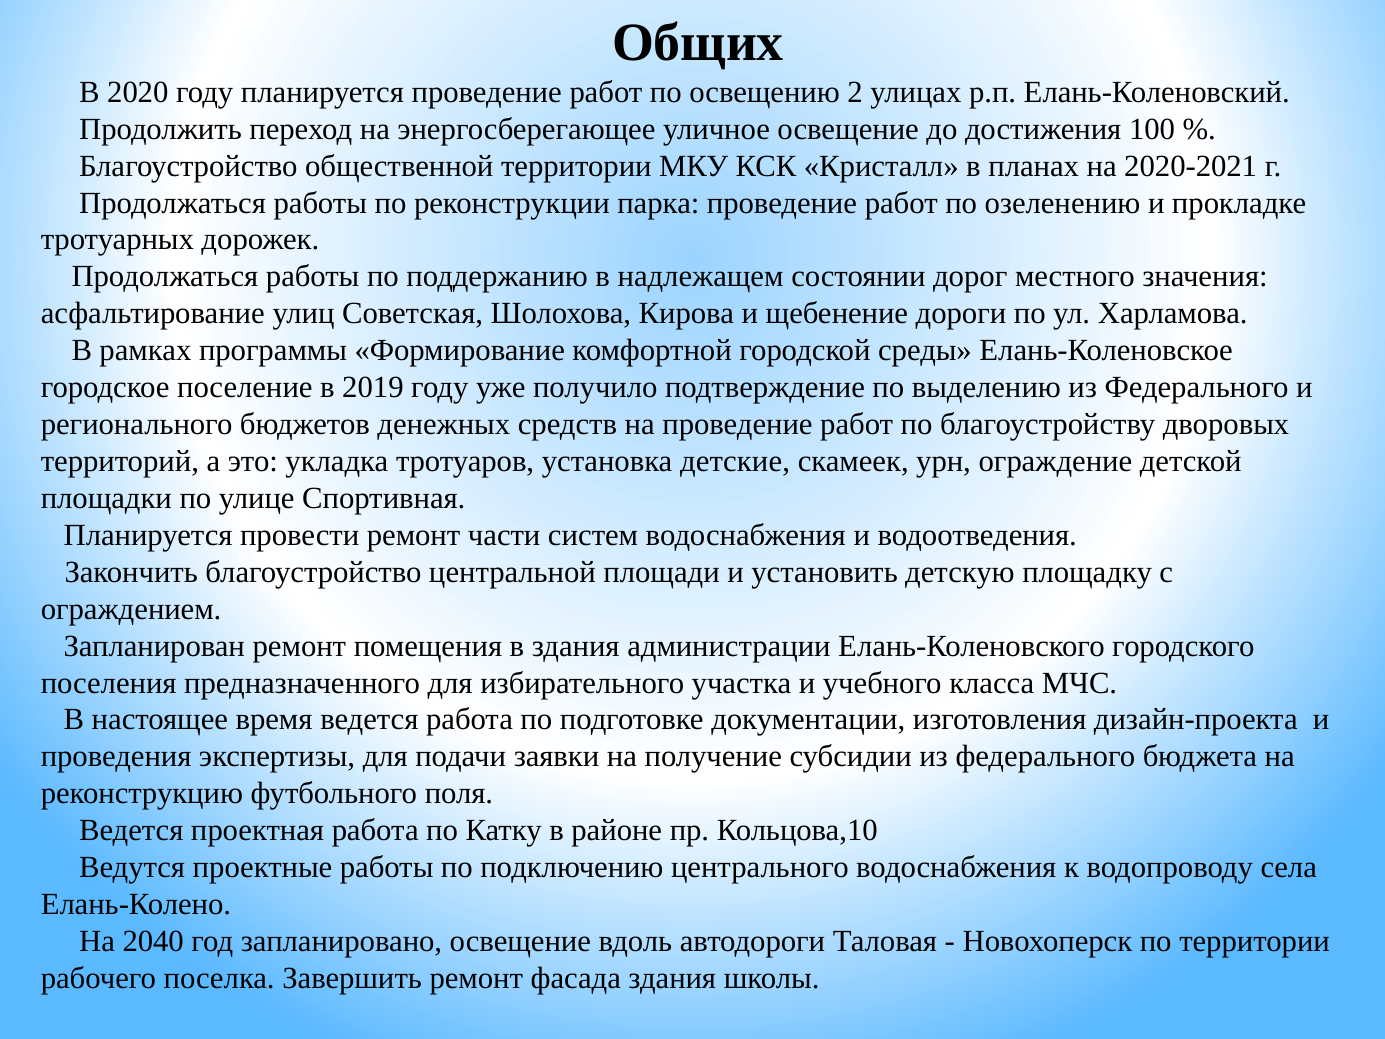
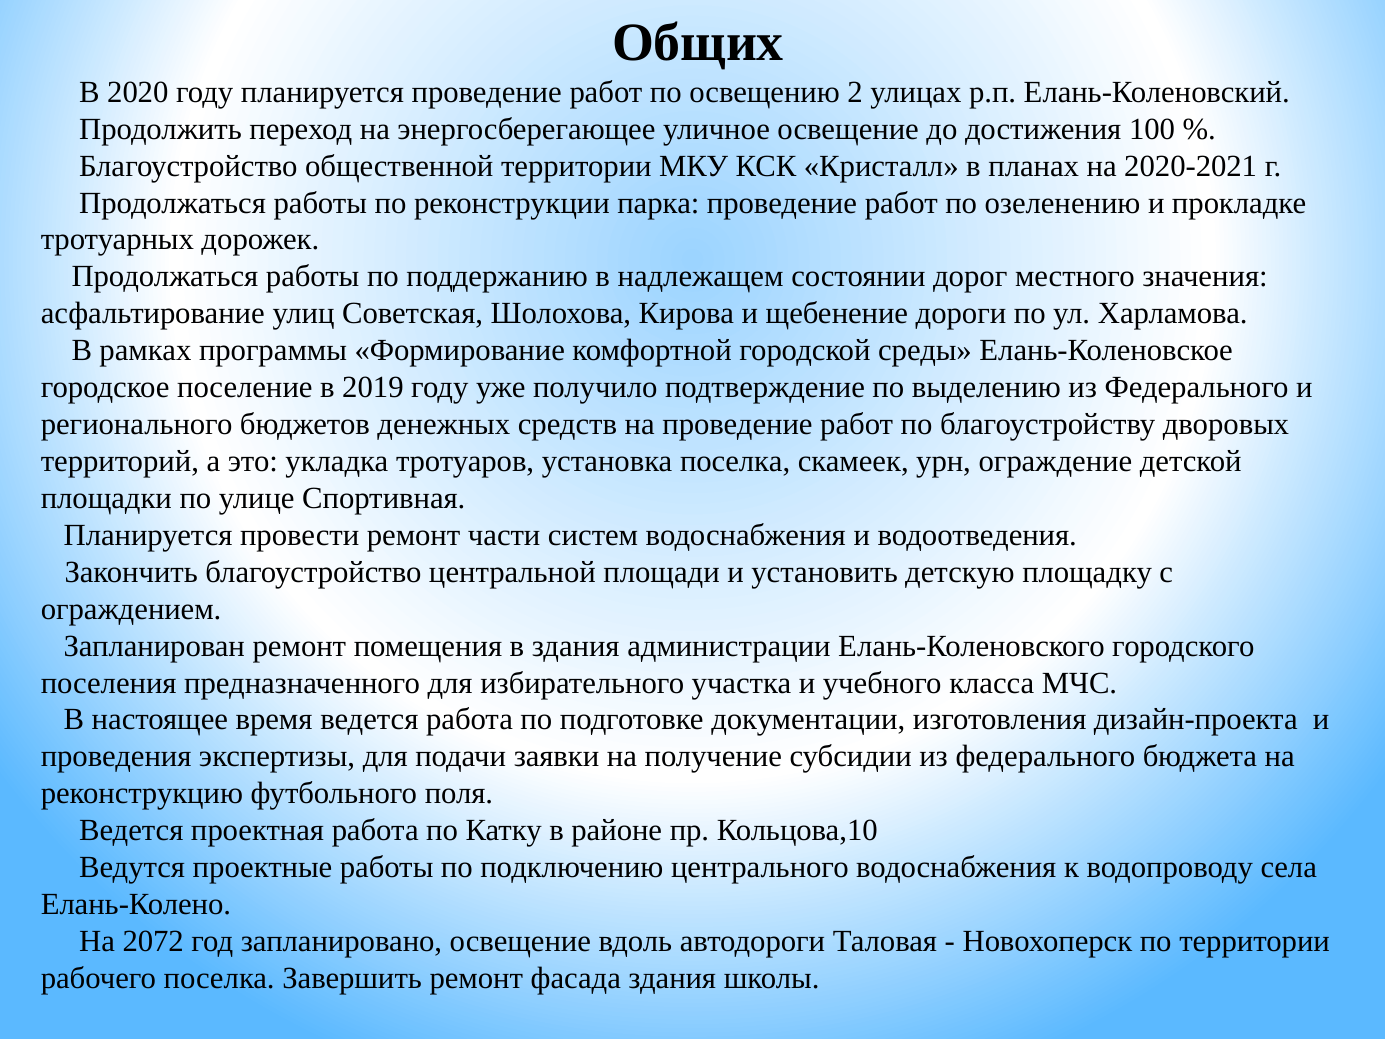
установка детские: детские -> поселка
2040: 2040 -> 2072
